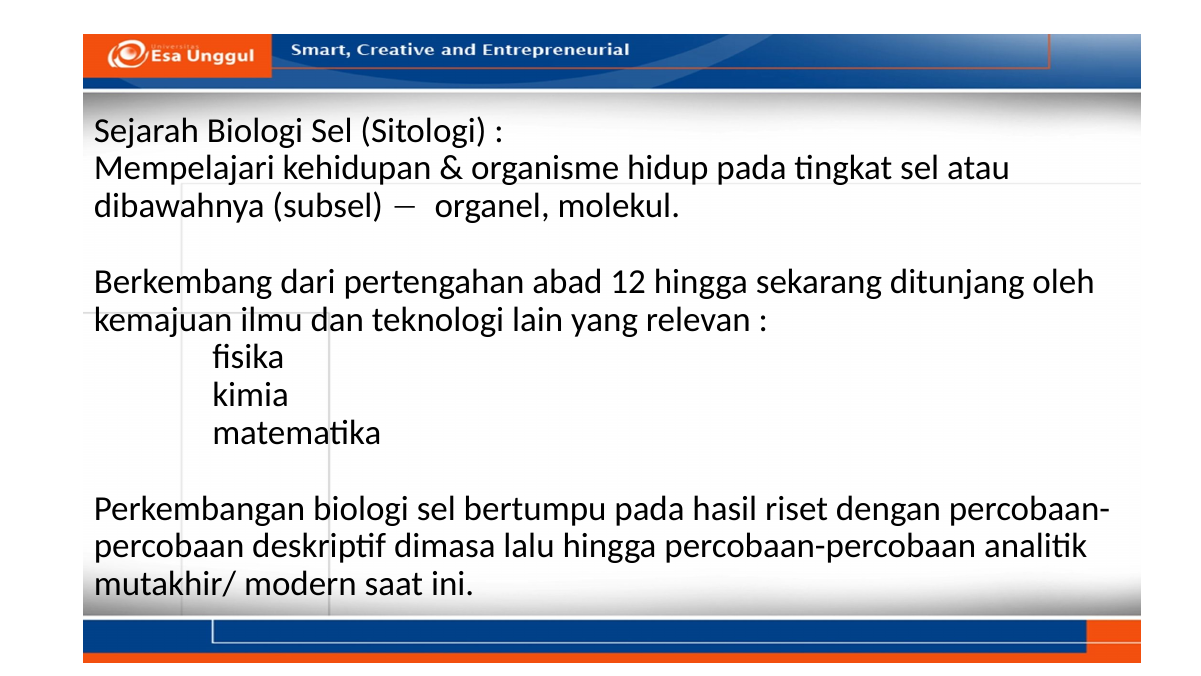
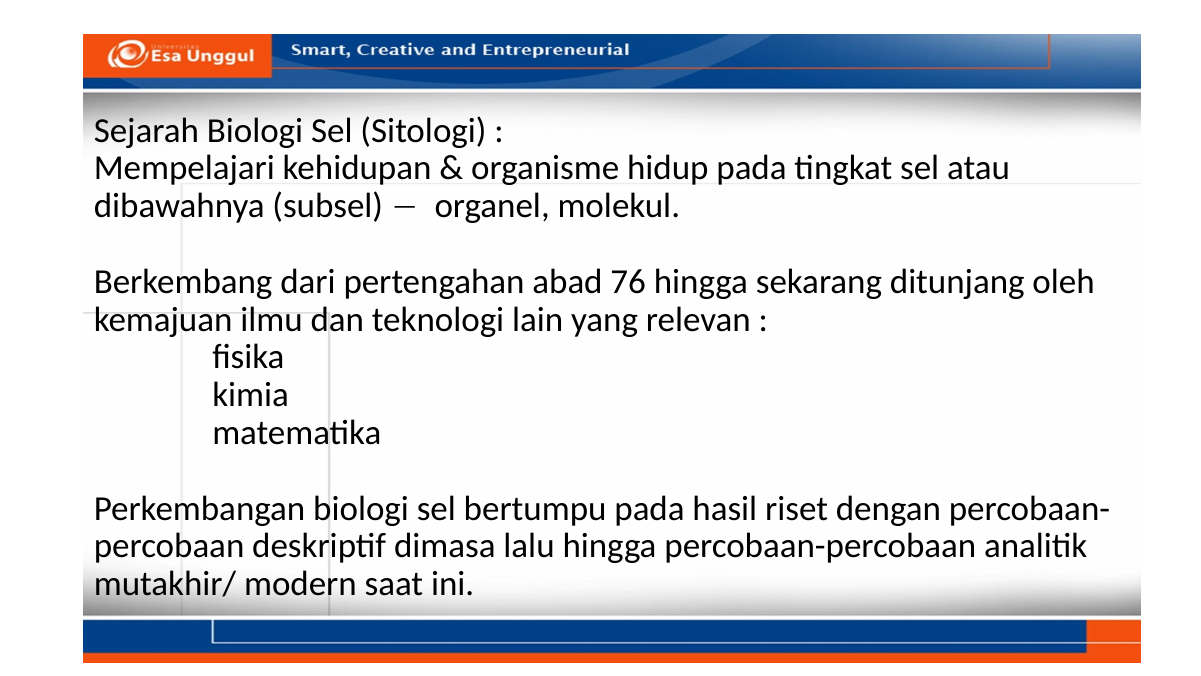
12: 12 -> 76
